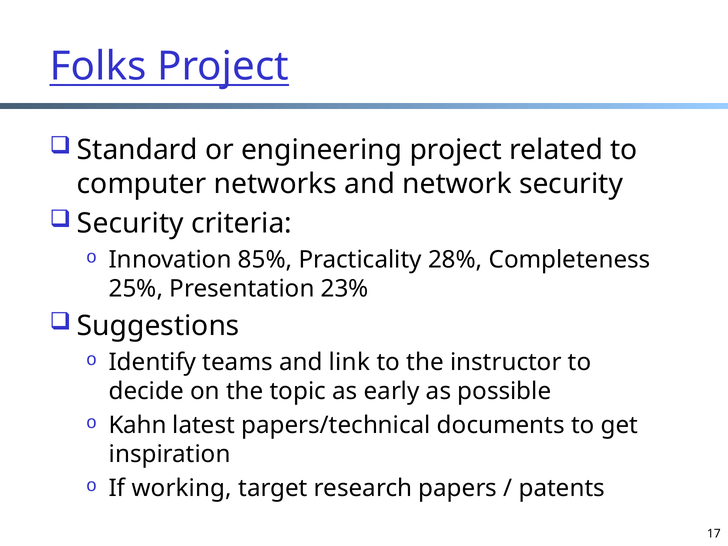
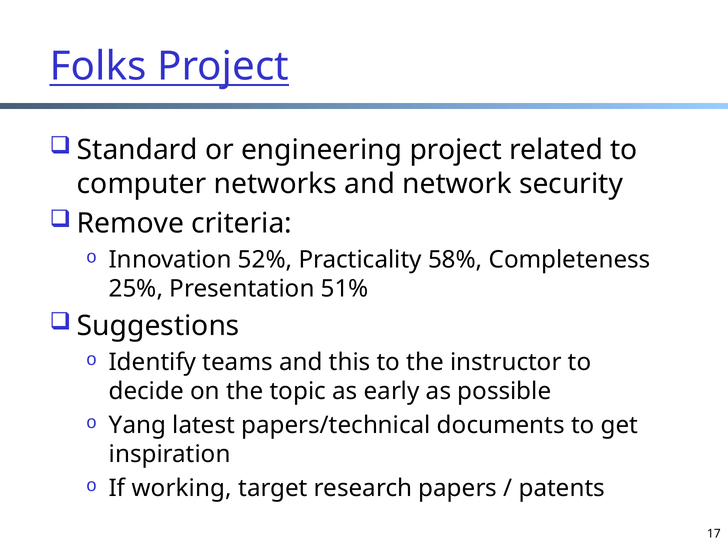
Security at (130, 224): Security -> Remove
85%: 85% -> 52%
28%: 28% -> 58%
23%: 23% -> 51%
link: link -> this
Kahn: Kahn -> Yang
